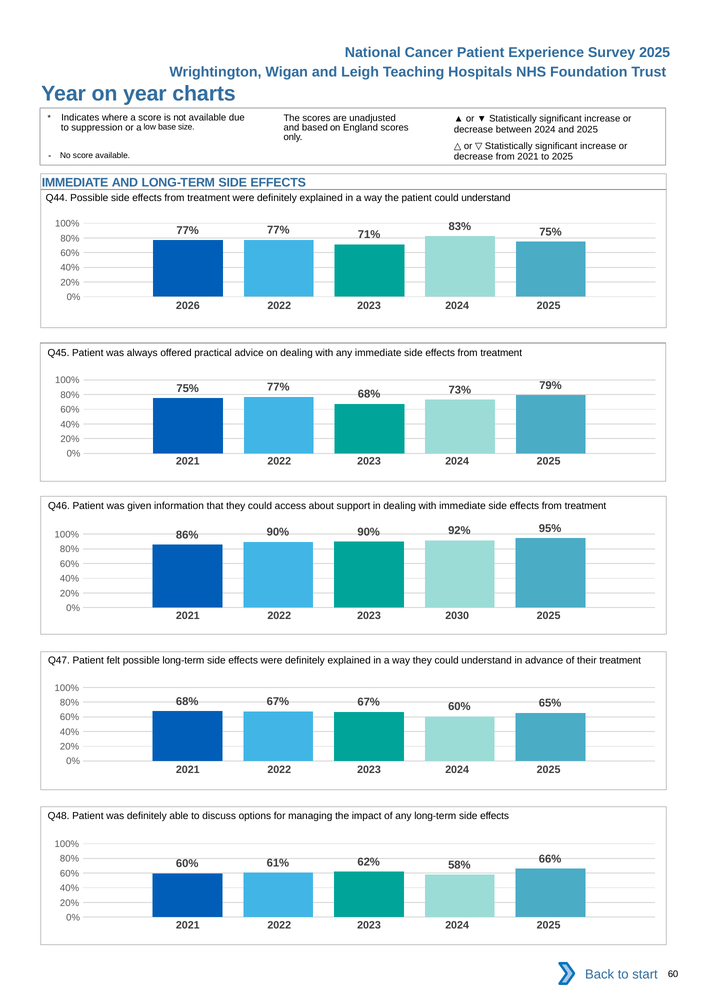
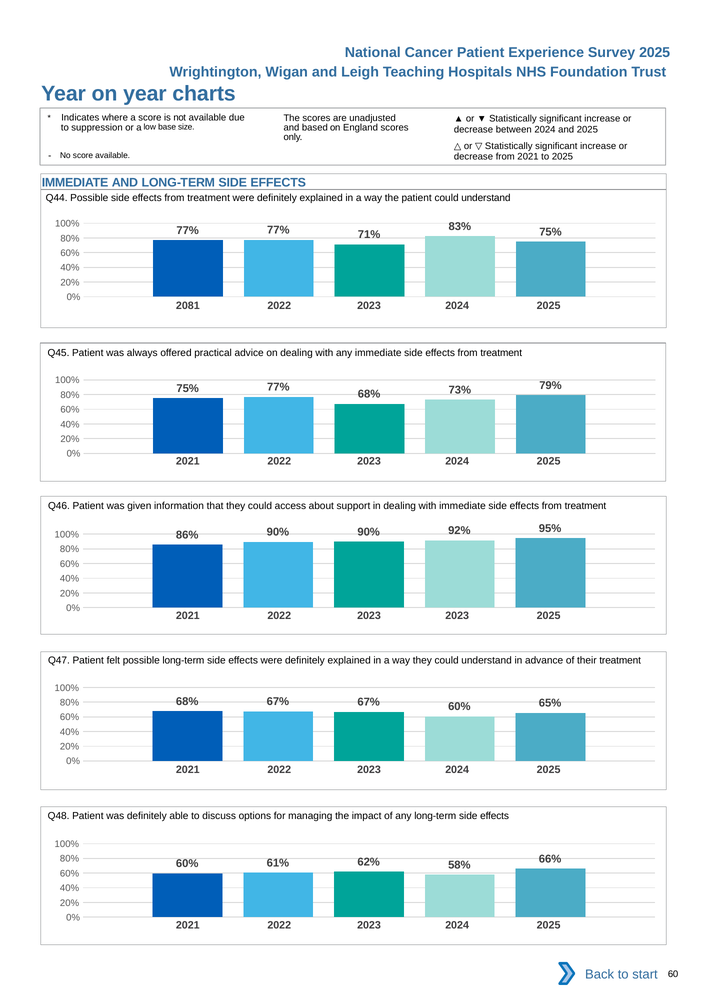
2026: 2026 -> 2081
2023 2030: 2030 -> 2023
